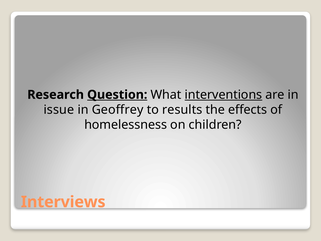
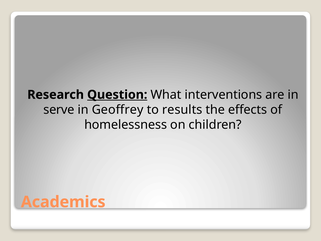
interventions underline: present -> none
issue: issue -> serve
Interviews: Interviews -> Academics
